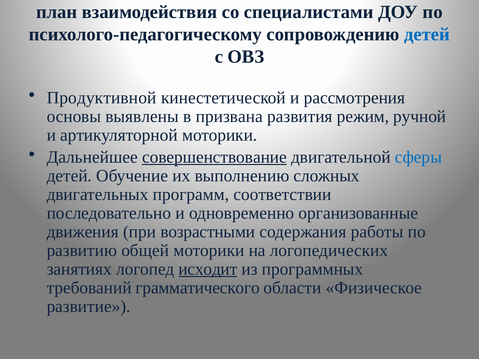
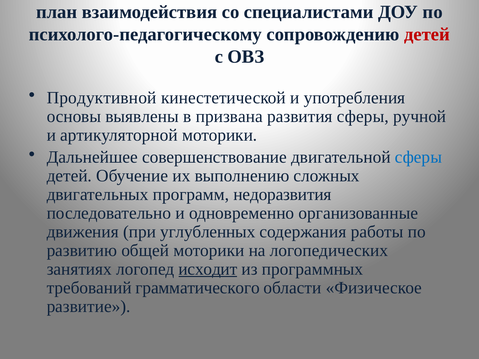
детей at (427, 34) colour: blue -> red
рассмотрения: рассмотрения -> употребления
развития режим: режим -> сферы
совершенствование underline: present -> none
соответствии: соответствии -> недоразвития
возрастными: возрастными -> углубленных
